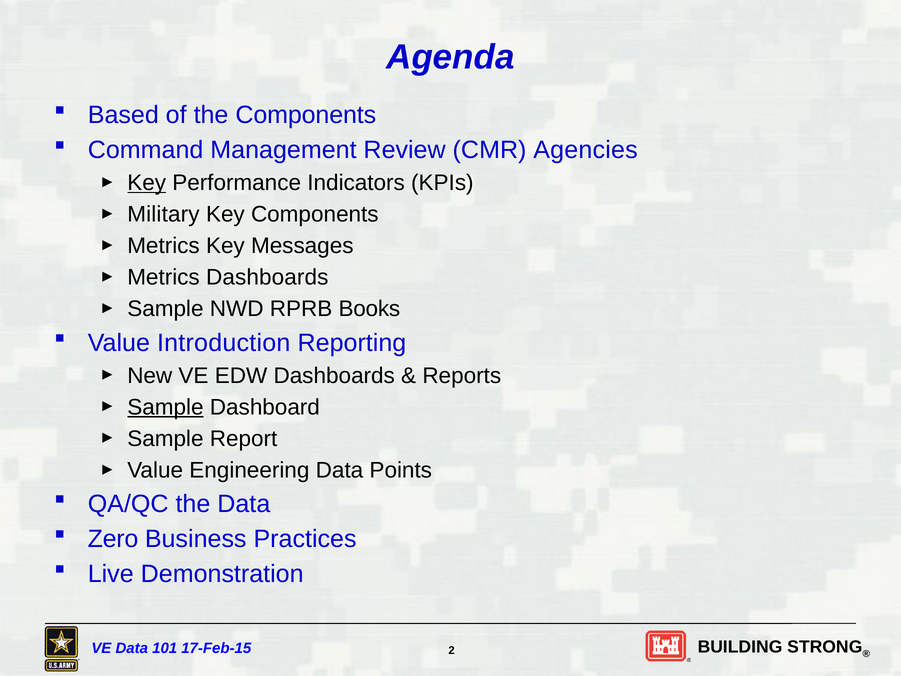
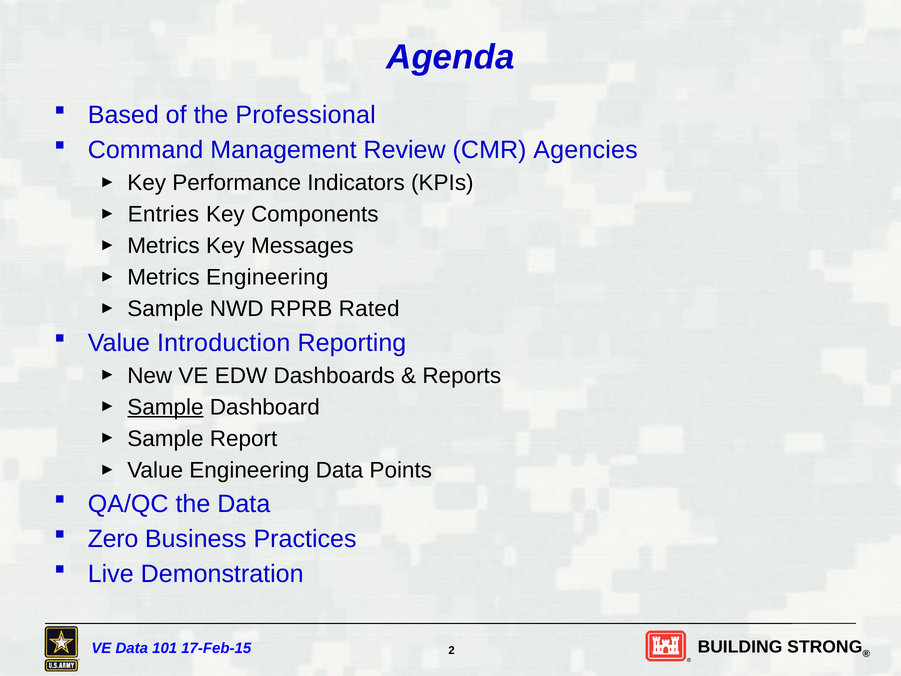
the Components: Components -> Professional
Key at (147, 183) underline: present -> none
Military: Military -> Entries
Metrics Dashboards: Dashboards -> Engineering
Books: Books -> Rated
